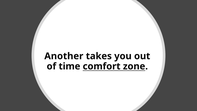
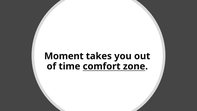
Another: Another -> Moment
